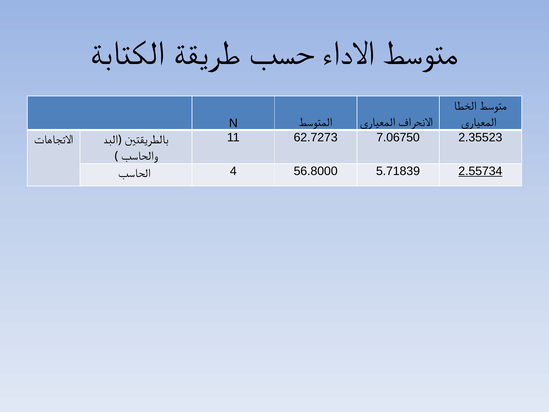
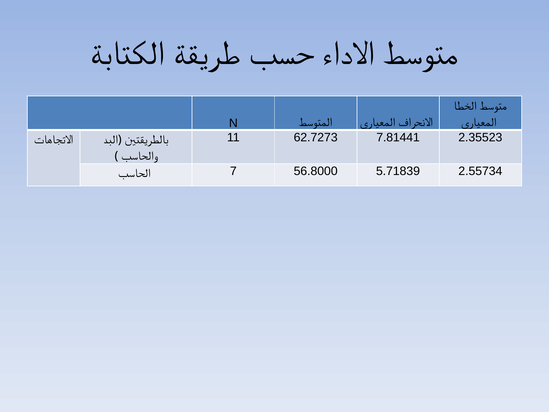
7.06750: 7.06750 -> 7.81441
4: 4 -> 7
2.55734 underline: present -> none
